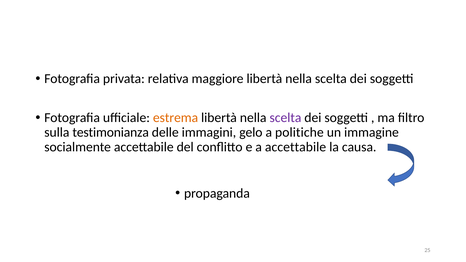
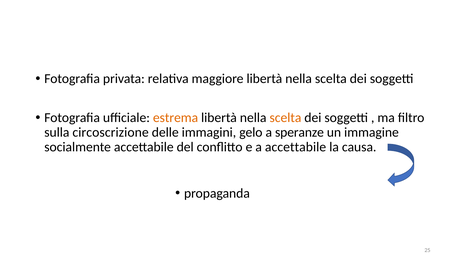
scelta at (285, 118) colour: purple -> orange
testimonianza: testimonianza -> circoscrizione
politiche: politiche -> speranze
